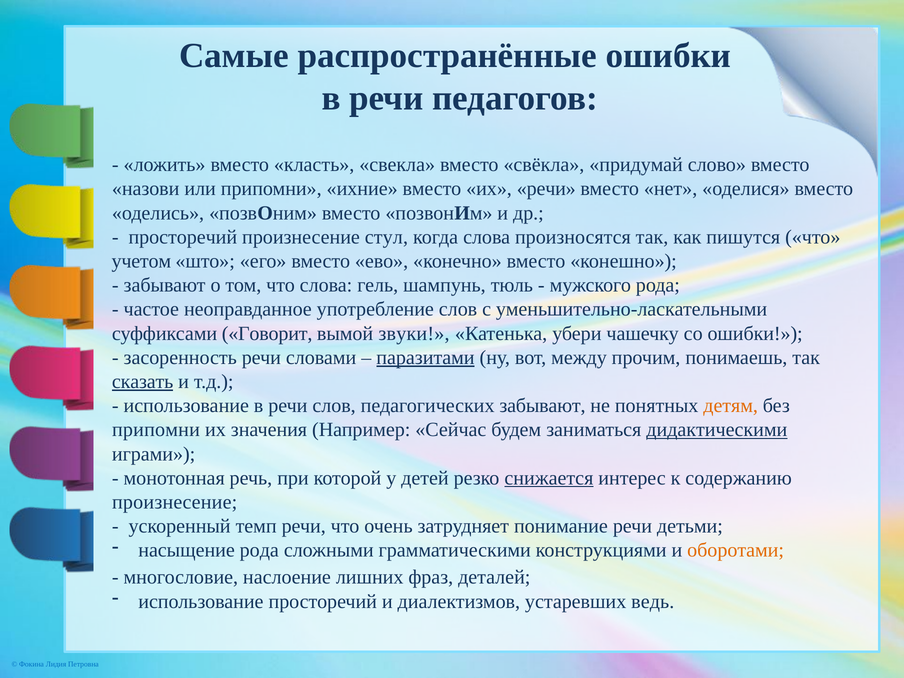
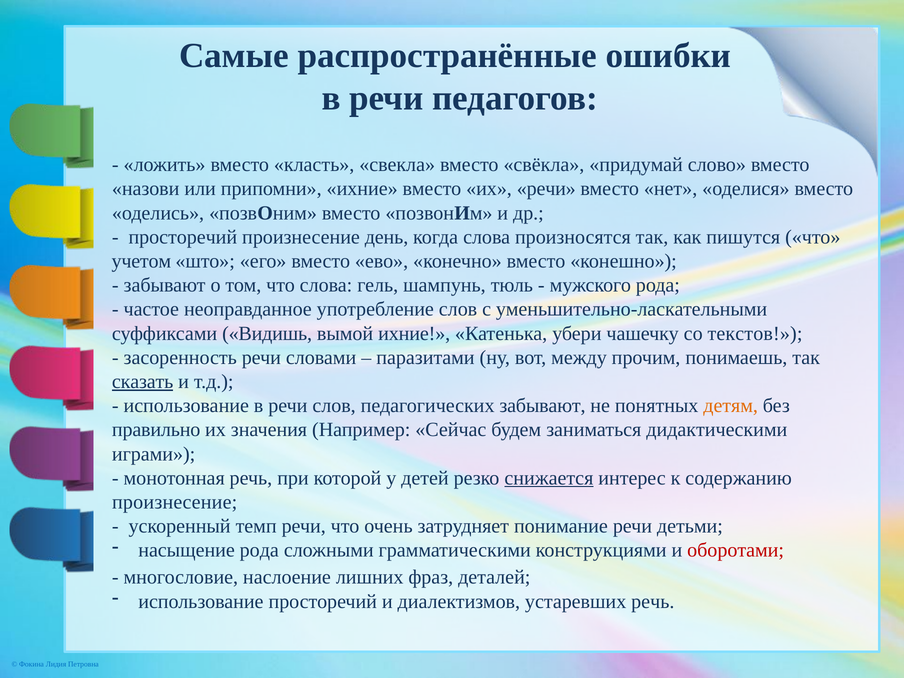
стул: стул -> день
Говорит: Говорит -> Видишь
вымой звуки: звуки -> ихние
со ошибки: ошибки -> текстов
паразитами underline: present -> none
припомни at (156, 430): припомни -> правильно
дидактическими underline: present -> none
оборотами colour: orange -> red
устаревших ведь: ведь -> речь
